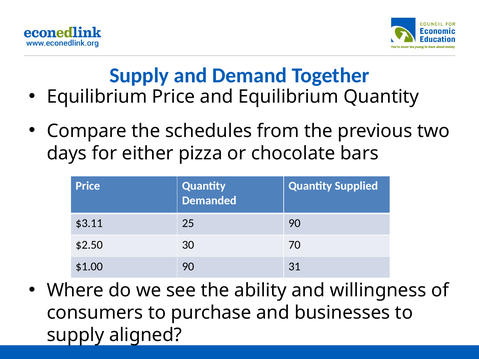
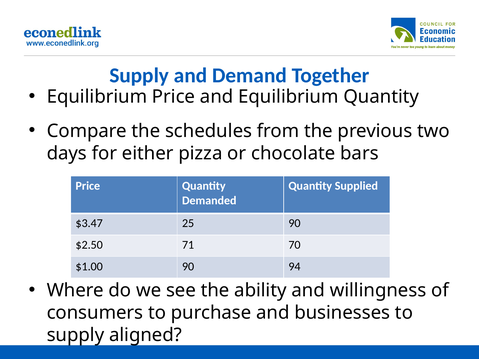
$3.11: $3.11 -> $3.47
30: 30 -> 71
31: 31 -> 94
